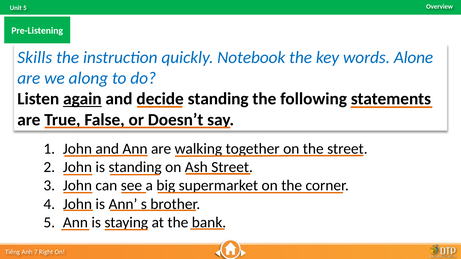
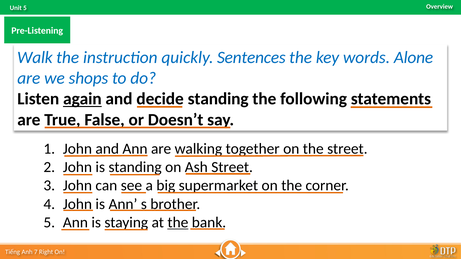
Skills: Skills -> Walk
Notebook: Notebook -> Sentences
along: along -> shops
the at (178, 223) underline: none -> present
